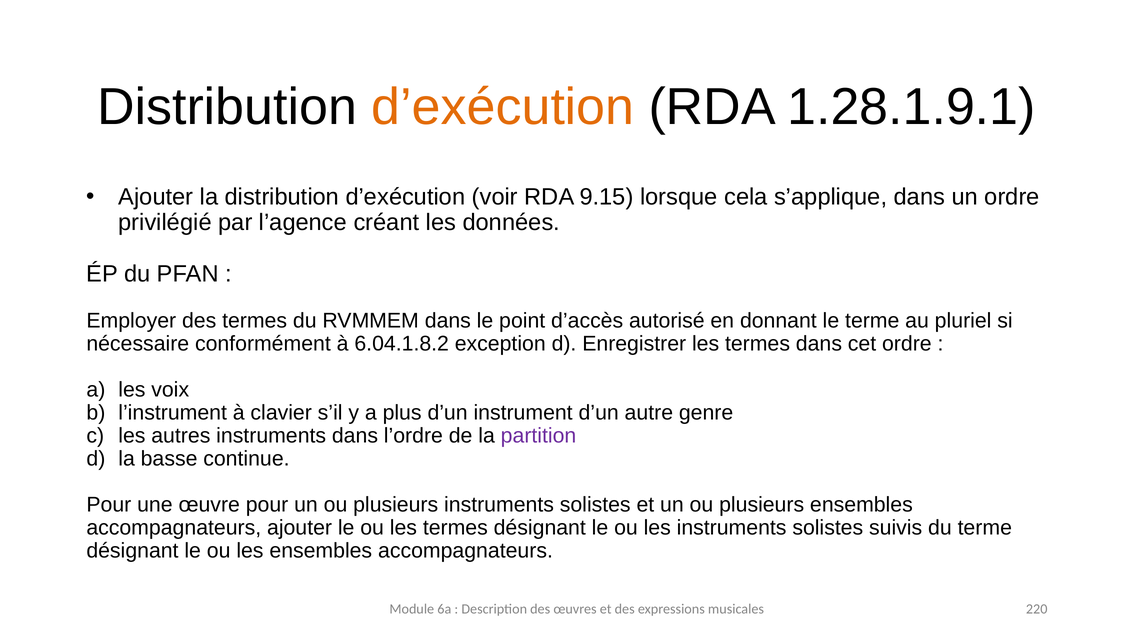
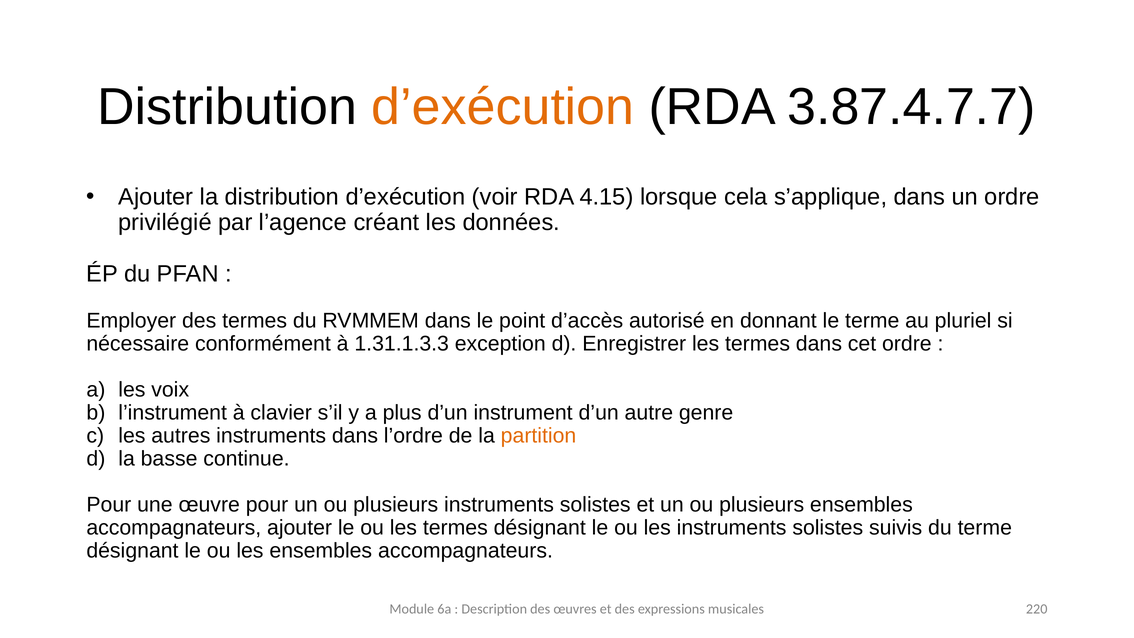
1.28.1.9.1: 1.28.1.9.1 -> 3.87.4.7.7
9.15: 9.15 -> 4.15
6.04.1.8.2: 6.04.1.8.2 -> 1.31.1.3.3
partition colour: purple -> orange
